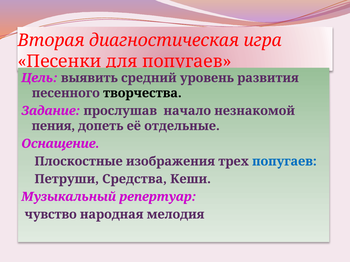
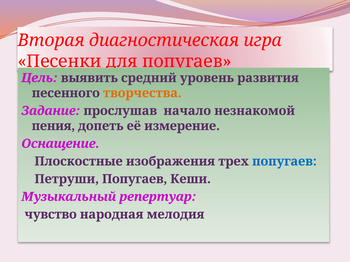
творчества colour: black -> orange
отдельные: отдельные -> измерение
Петруши Средства: Средства -> Попугаев
